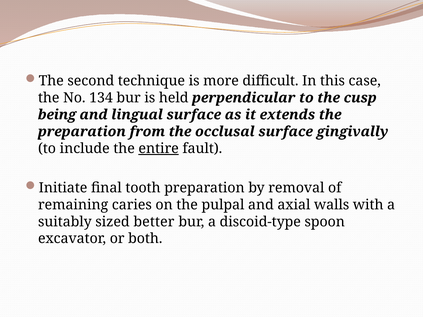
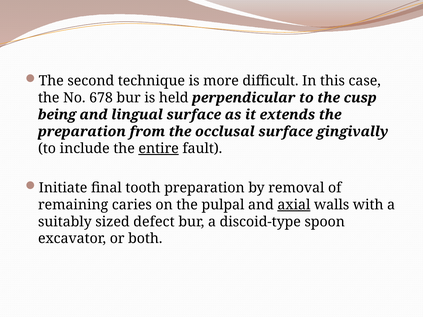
134: 134 -> 678
axial underline: none -> present
better: better -> defect
